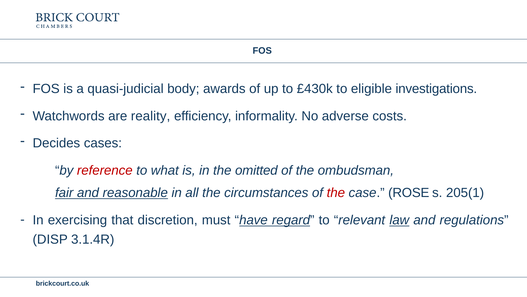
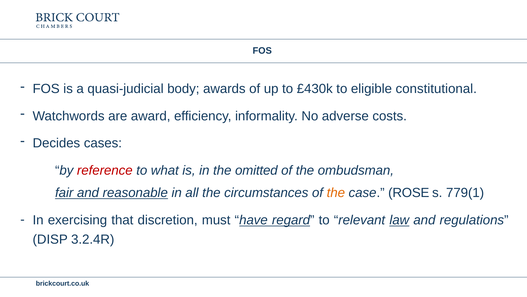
investigations: investigations -> constitutional
reality: reality -> award
the at (336, 193) colour: red -> orange
205(1: 205(1 -> 779(1
3.1.4R: 3.1.4R -> 3.2.4R
